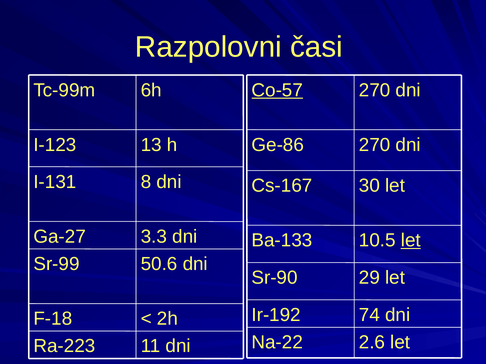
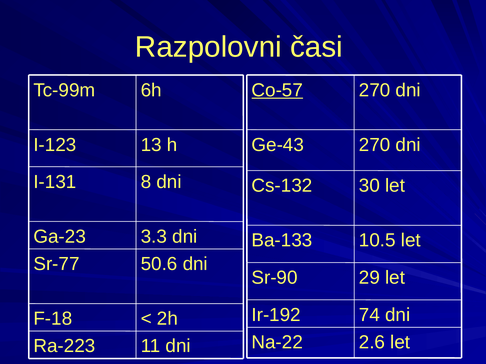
Ge-86: Ge-86 -> Ge-43
Cs-167: Cs-167 -> Cs-132
Ga-27: Ga-27 -> Ga-23
let at (411, 241) underline: present -> none
Sr-99: Sr-99 -> Sr-77
